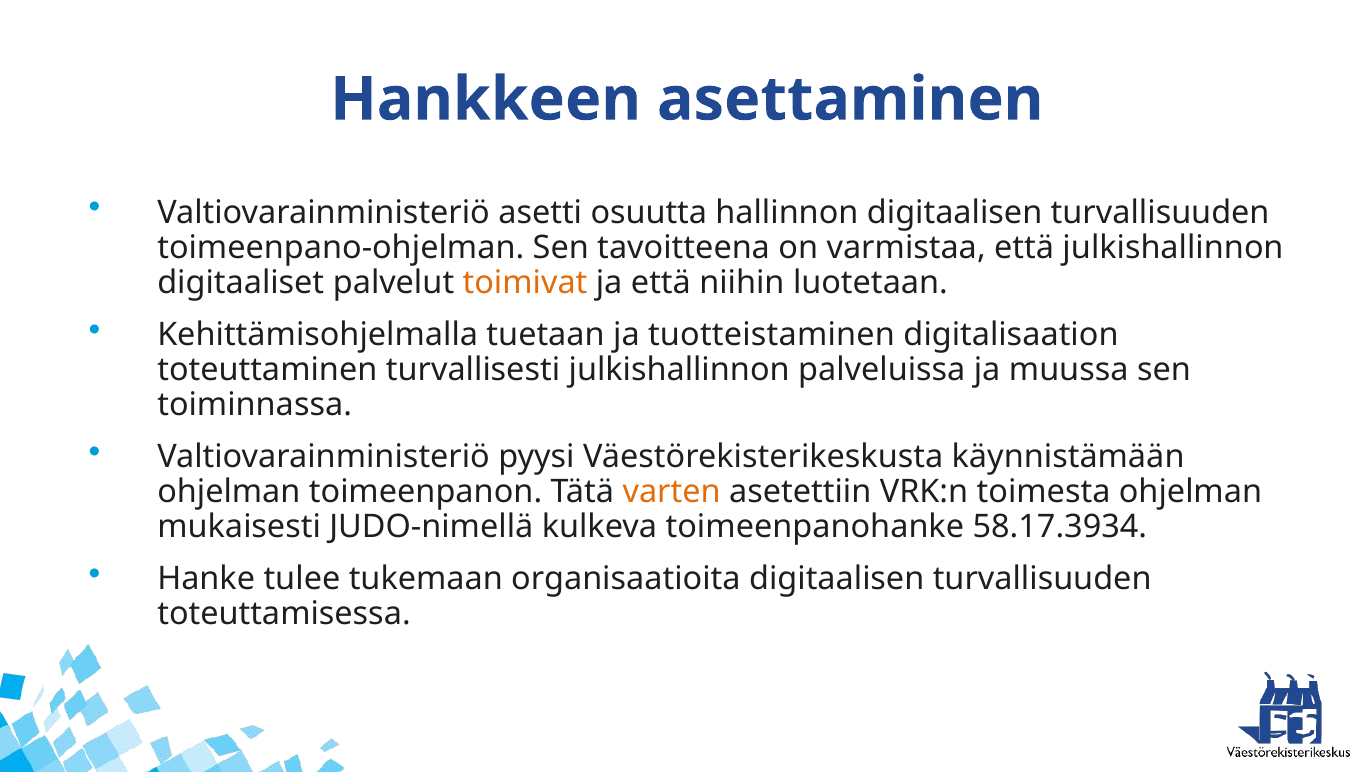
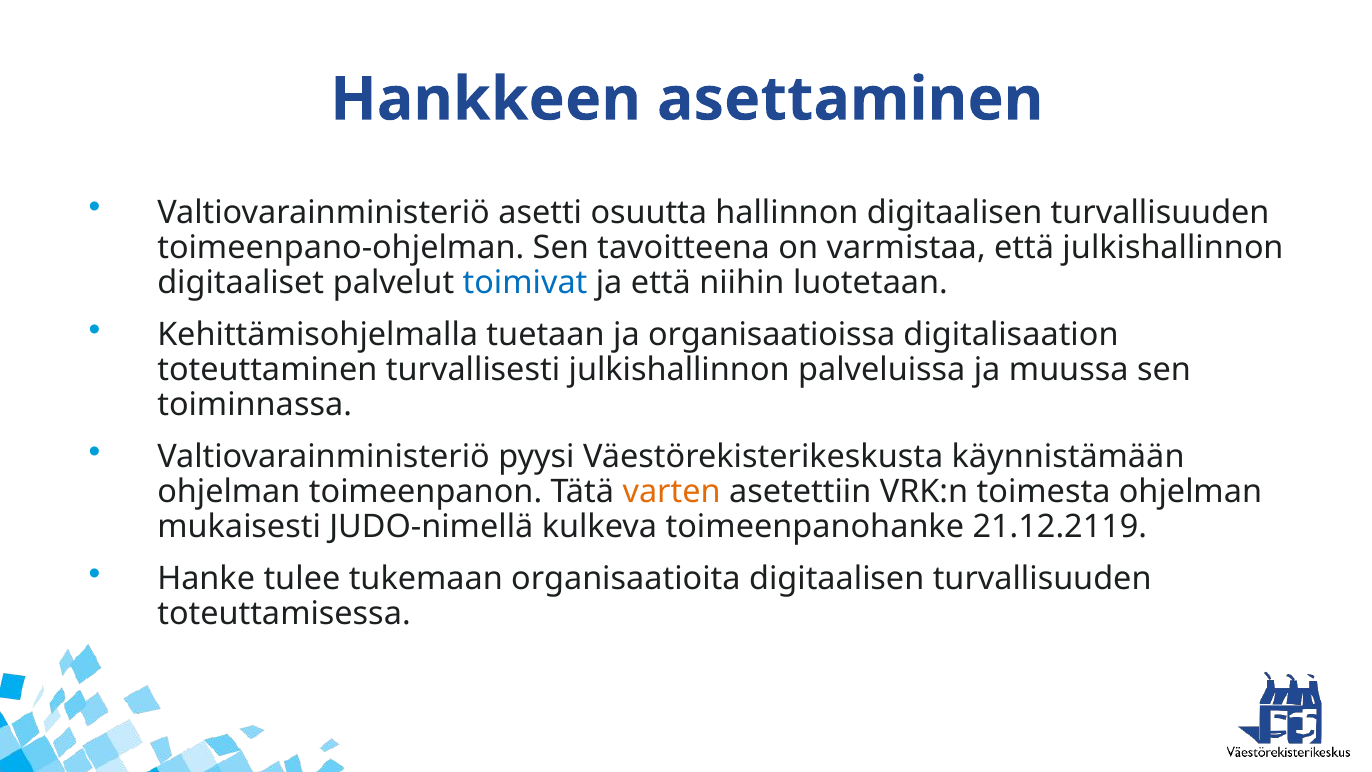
toimivat colour: orange -> blue
tuotteistaminen: tuotteistaminen -> organisaatioissa
58.17.3934: 58.17.3934 -> 21.12.2119
